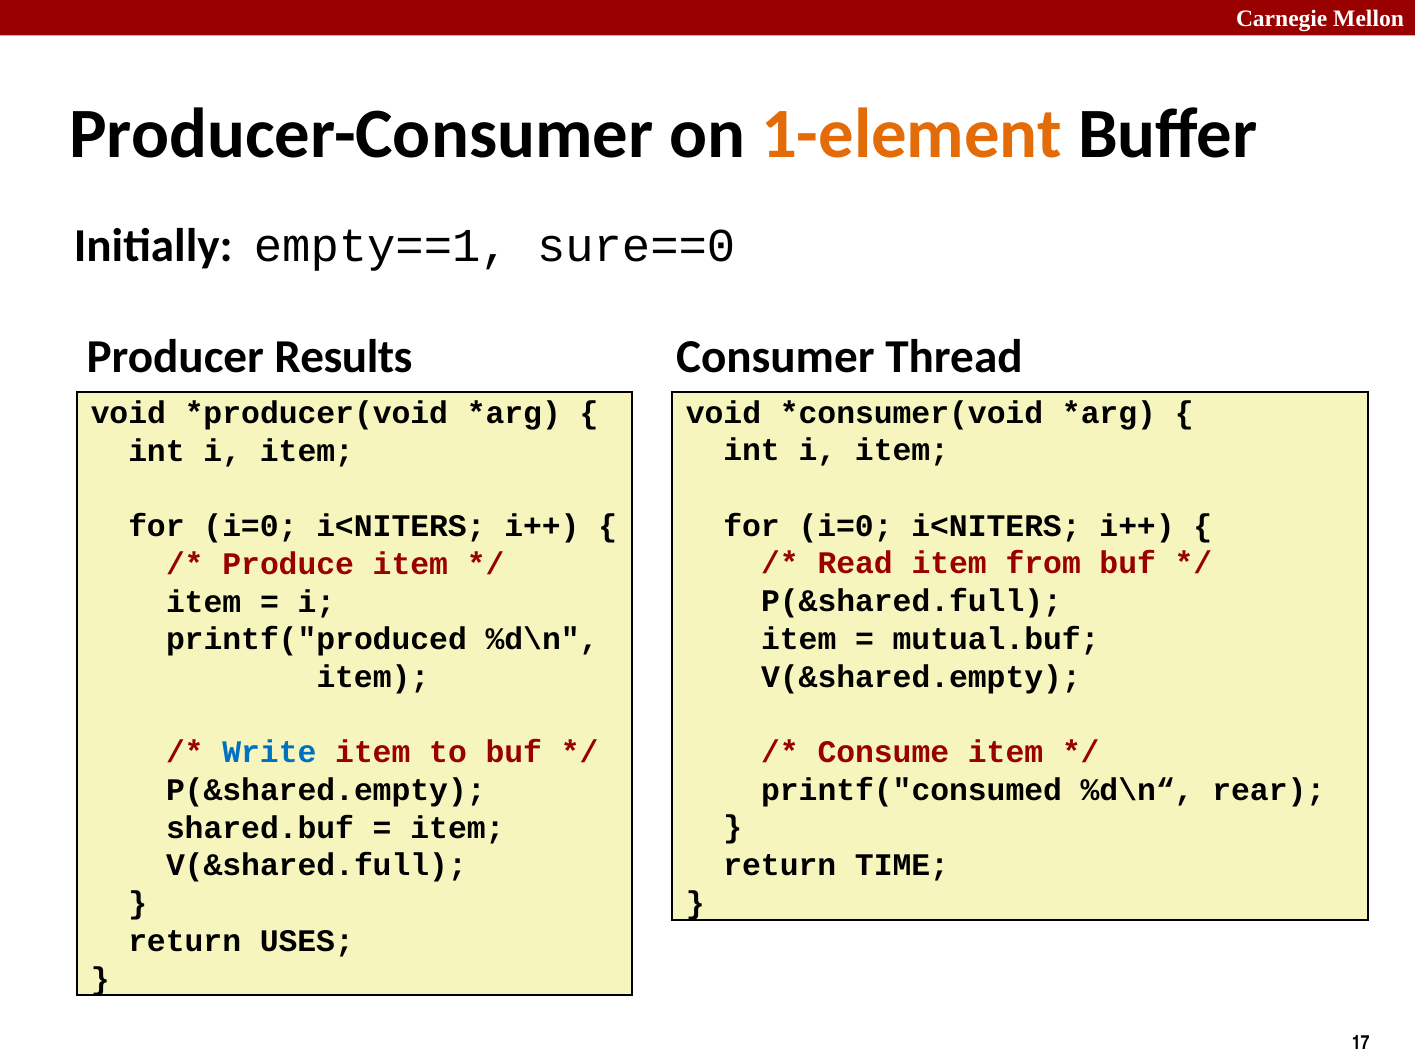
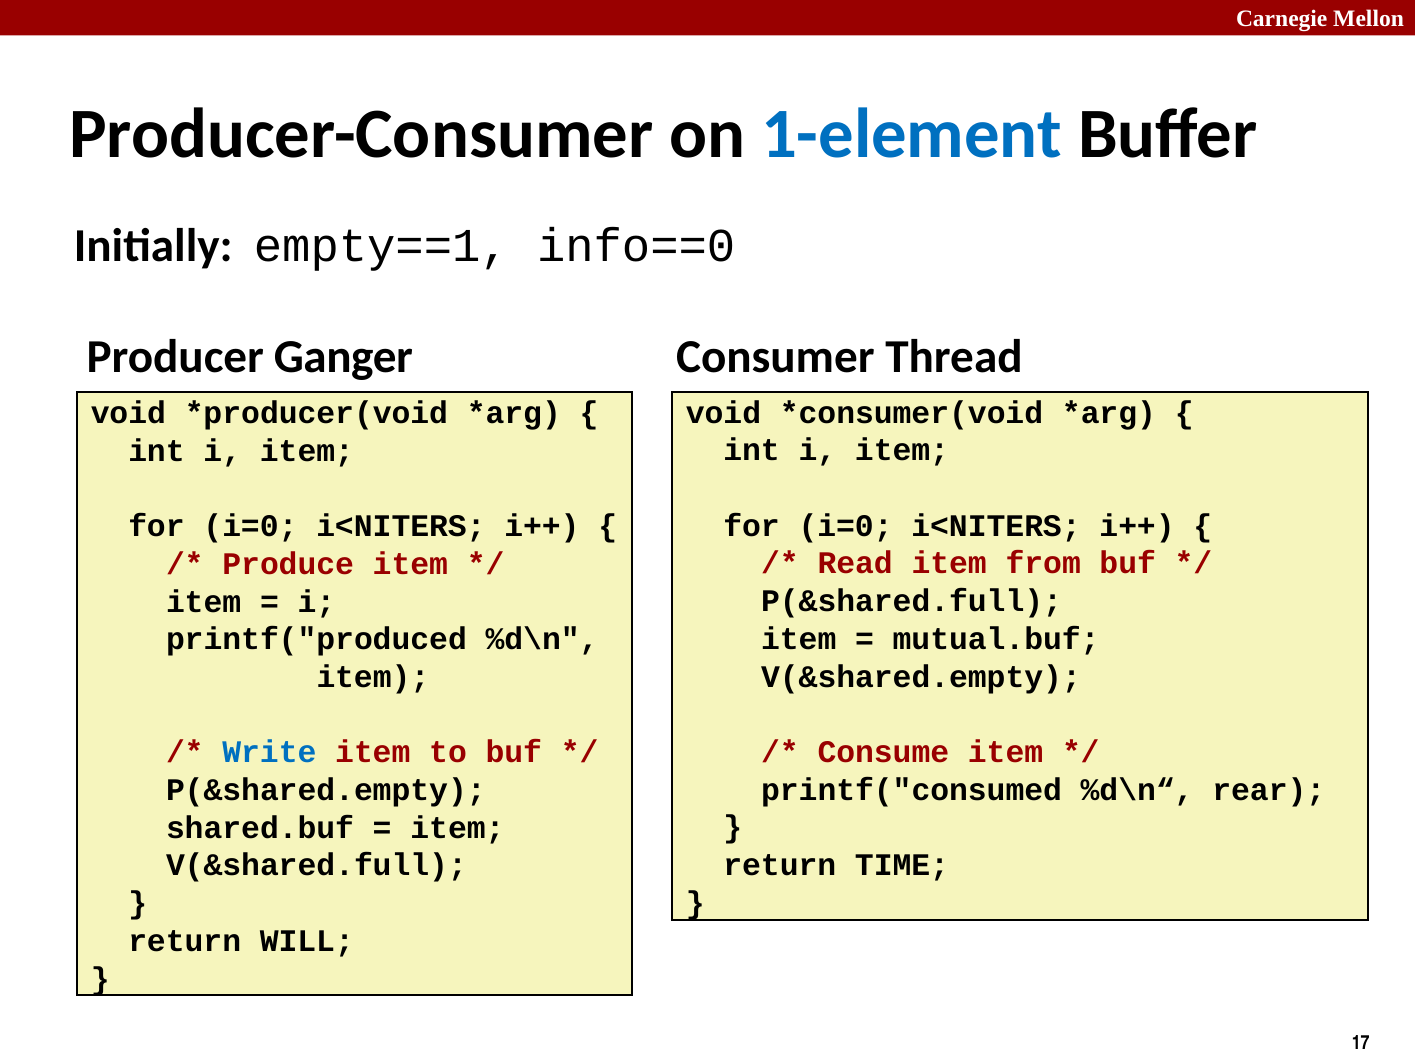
1-element colour: orange -> blue
sure==0: sure==0 -> info==0
Results: Results -> Ganger
USES: USES -> WILL
